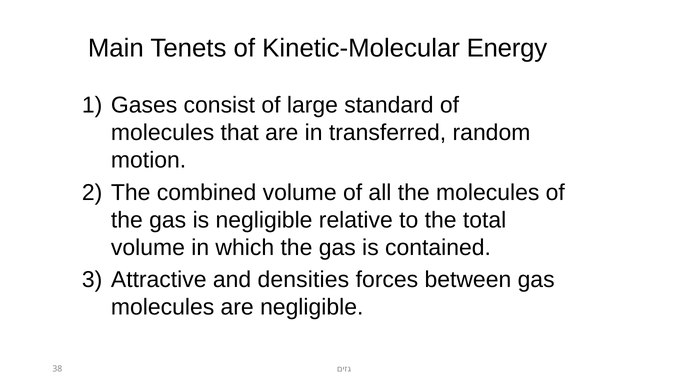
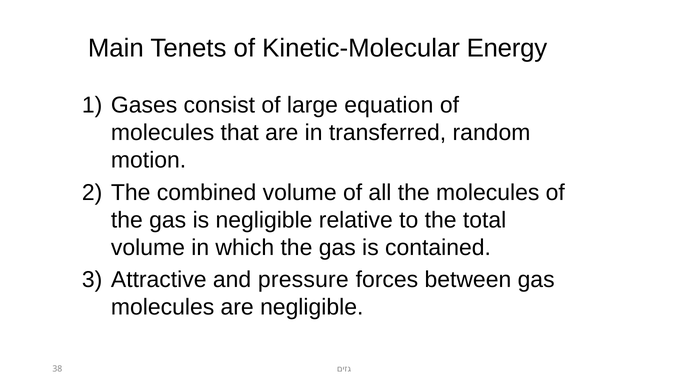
standard: standard -> equation
densities: densities -> pressure
